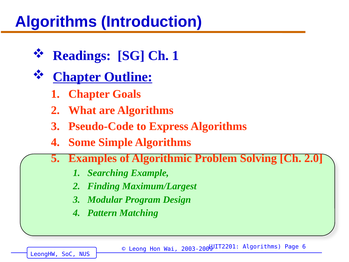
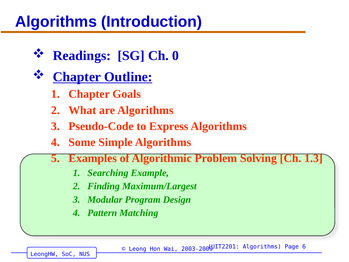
Ch 1: 1 -> 0
2.0: 2.0 -> 1.3
